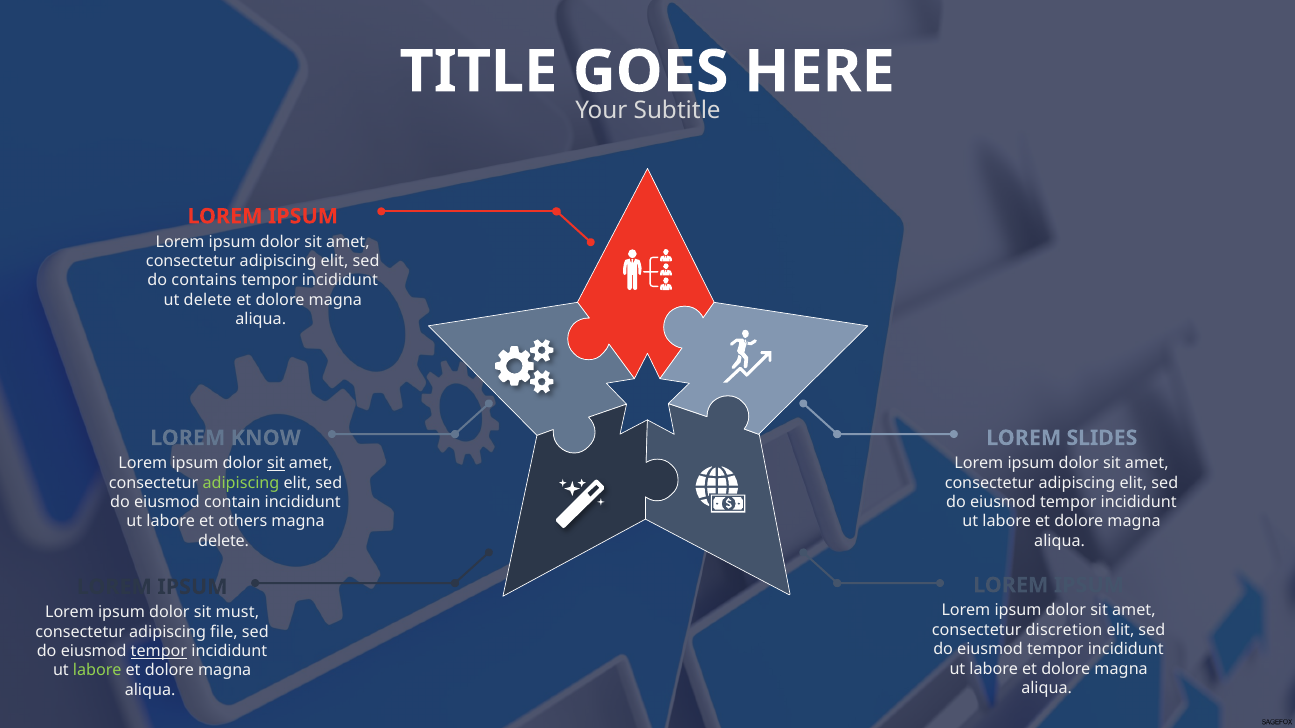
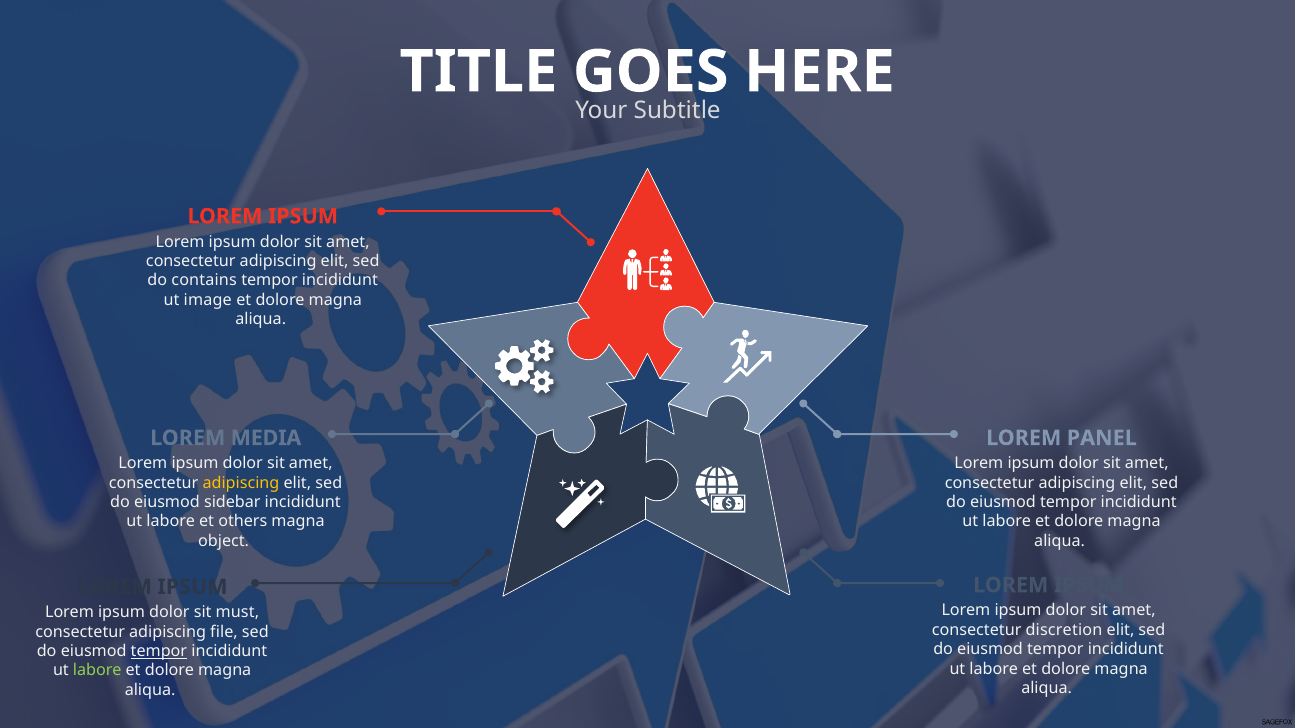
ut delete: delete -> image
KNOW: KNOW -> MEDIA
SLIDES: SLIDES -> PANEL
sit at (276, 464) underline: present -> none
adipiscing at (241, 483) colour: light green -> yellow
contain: contain -> sidebar
delete at (224, 541): delete -> object
